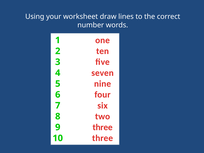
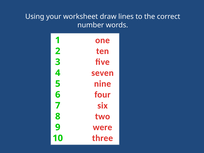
three at (103, 127): three -> were
